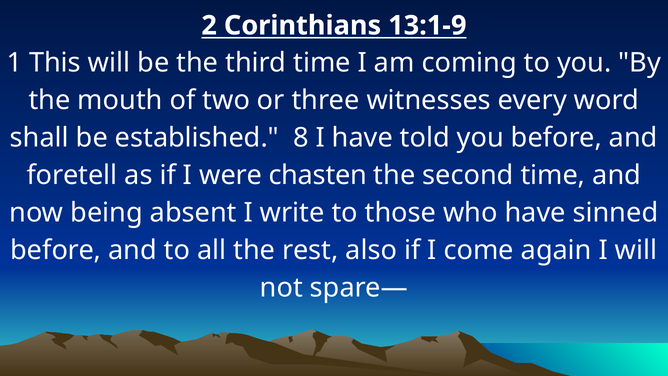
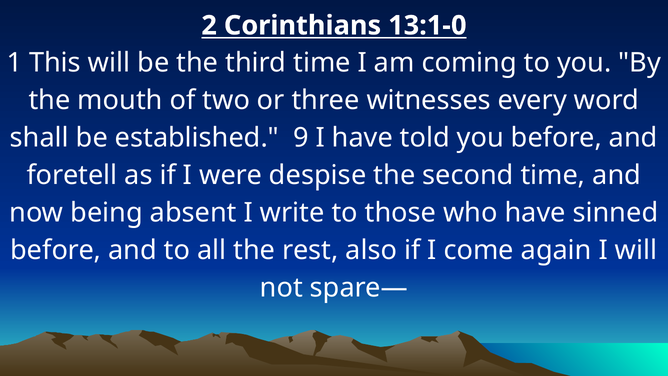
13:1-9: 13:1-9 -> 13:1-0
8: 8 -> 9
chasten: chasten -> despise
